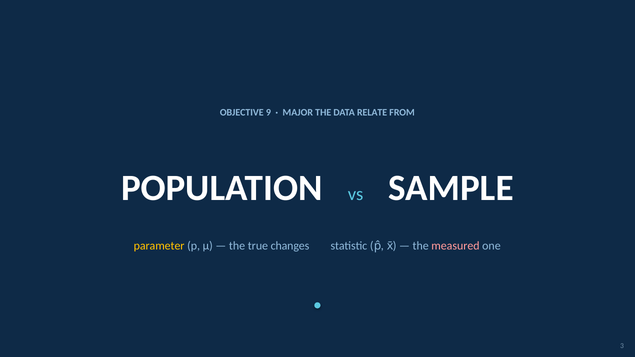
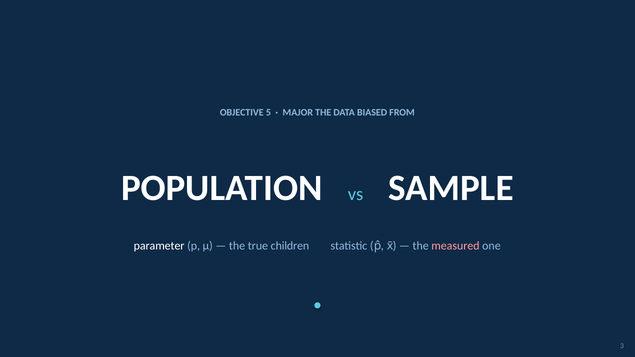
9: 9 -> 5
RELATE: RELATE -> BIASED
parameter colour: yellow -> white
changes: changes -> children
